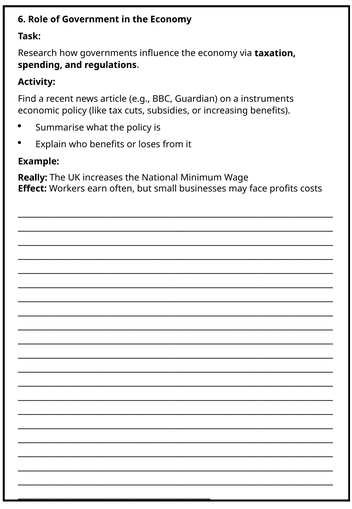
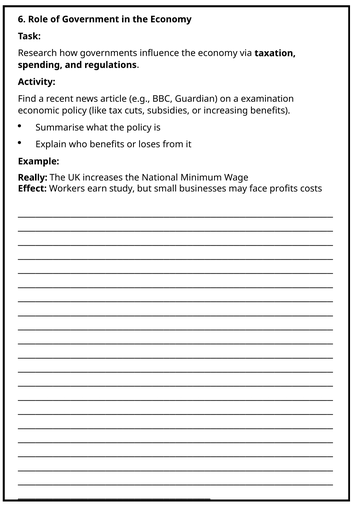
instruments: instruments -> examination
often: often -> study
